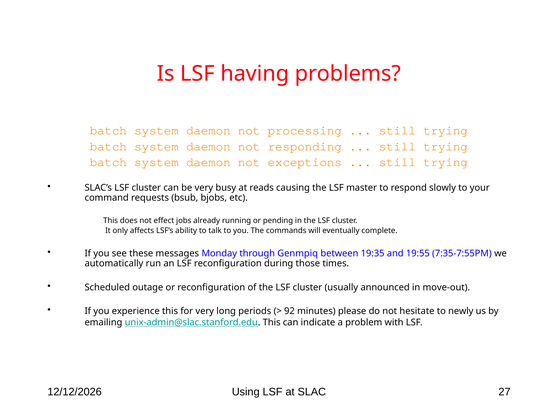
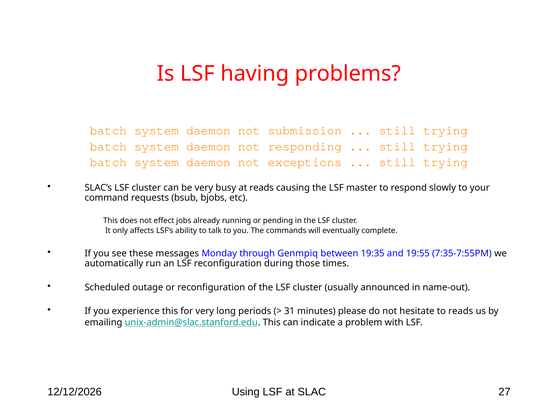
processing: processing -> submission
move-out: move-out -> name-out
92: 92 -> 31
to newly: newly -> reads
